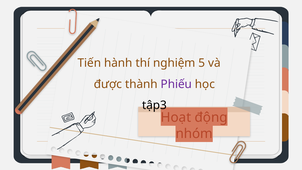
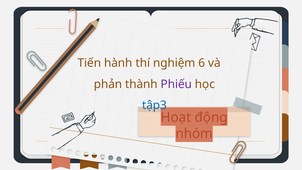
5: 5 -> 6
được: được -> phản
tập3 colour: black -> blue
